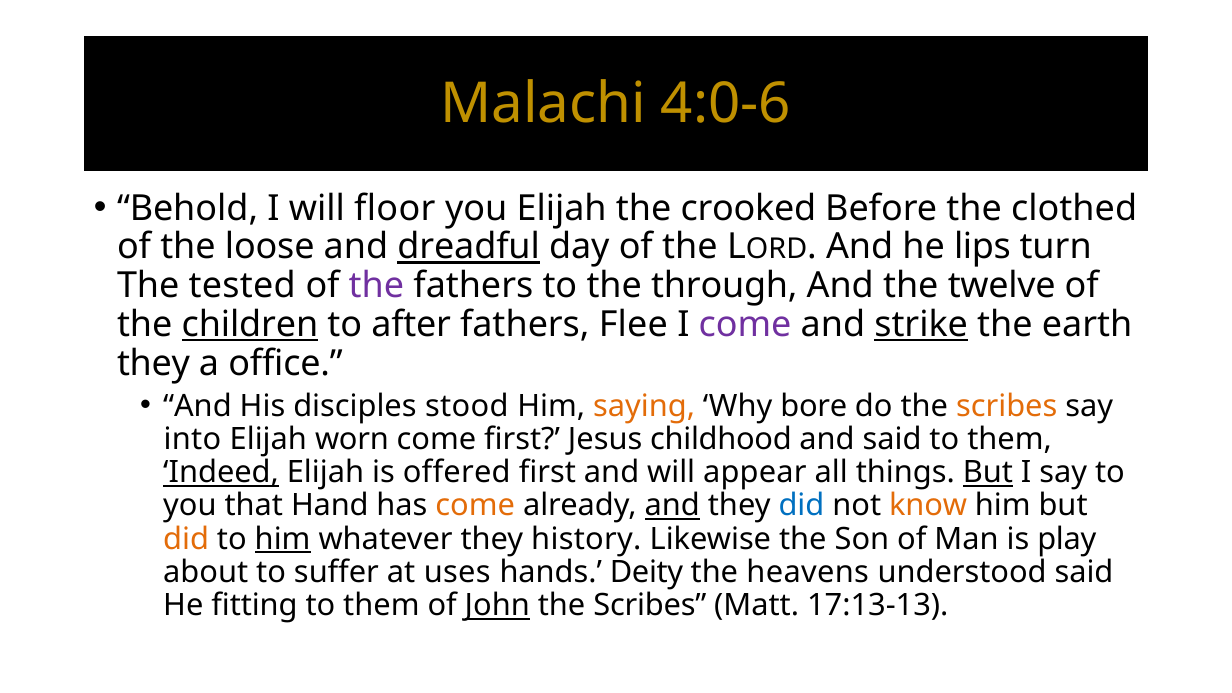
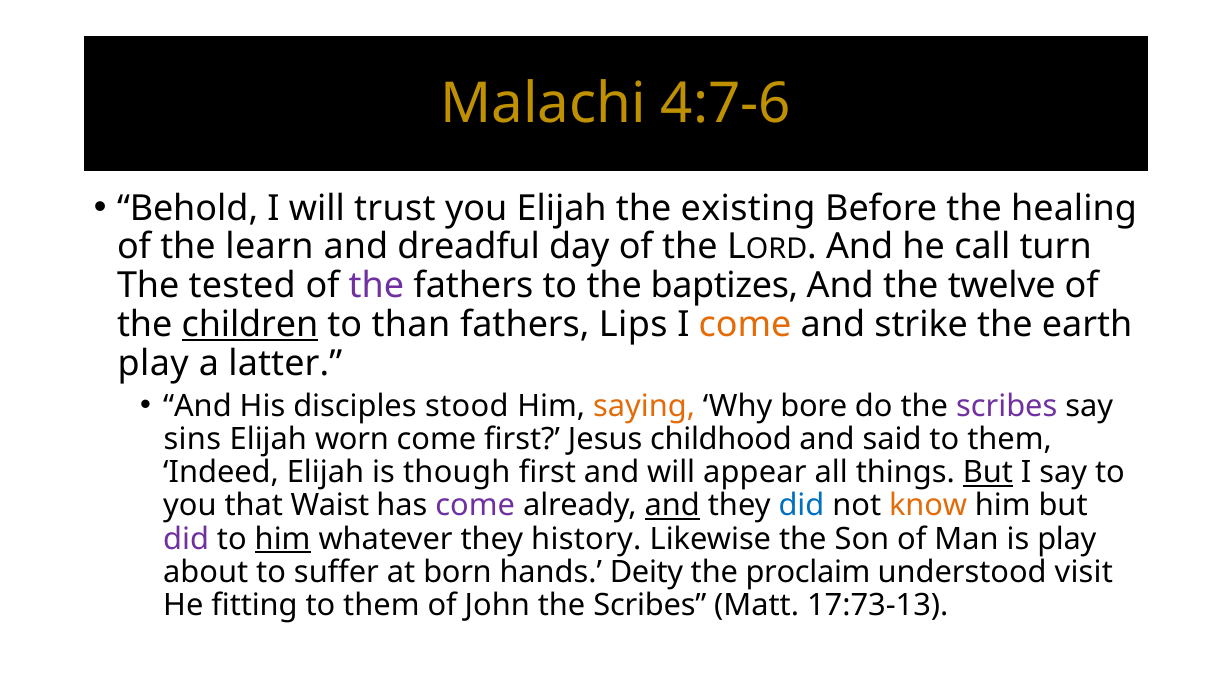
4:0-6: 4:0-6 -> 4:7-6
floor: floor -> trust
crooked: crooked -> existing
clothed: clothed -> healing
loose: loose -> learn
dreadful underline: present -> none
lips: lips -> call
through: through -> baptizes
after: after -> than
Flee: Flee -> Lips
come at (745, 325) colour: purple -> orange
strike underline: present -> none
they at (153, 364): they -> play
office: office -> latter
scribes at (1007, 406) colour: orange -> purple
into: into -> sins
Indeed underline: present -> none
offered: offered -> though
Hand: Hand -> Waist
come at (475, 506) colour: orange -> purple
did at (186, 539) colour: orange -> purple
uses: uses -> born
heavens: heavens -> proclaim
understood said: said -> visit
John underline: present -> none
17:13-13: 17:13-13 -> 17:73-13
